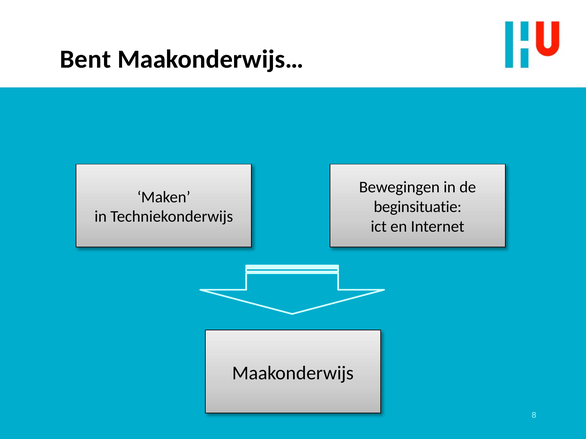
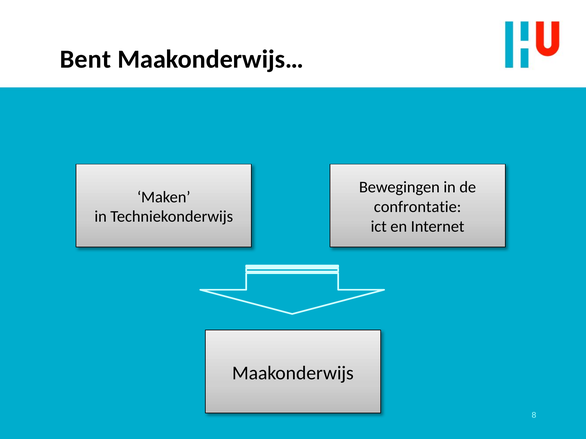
beginsituatie: beginsituatie -> confrontatie
